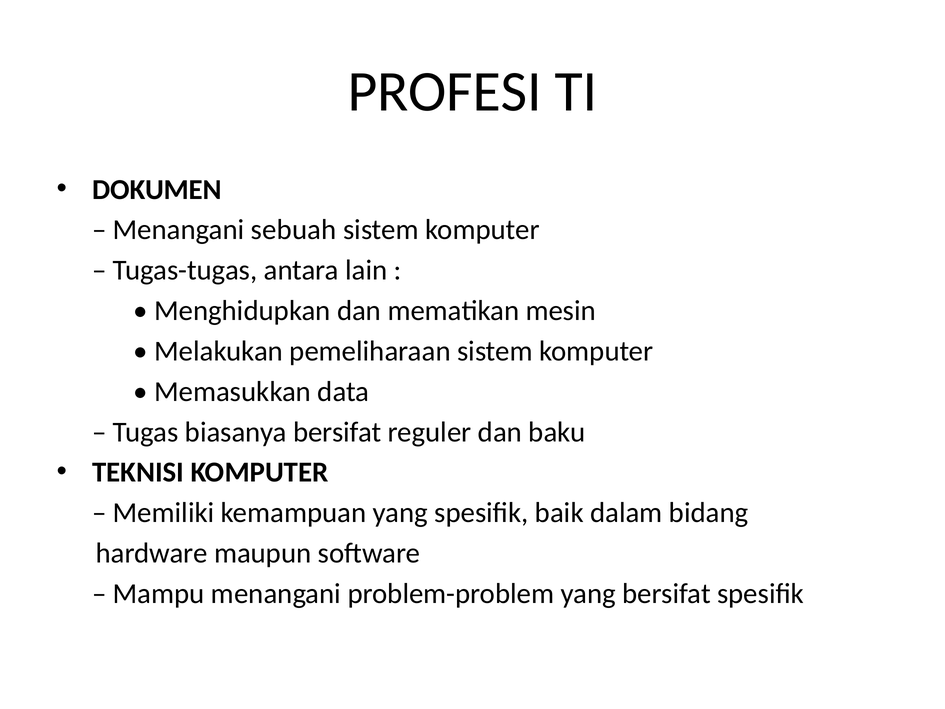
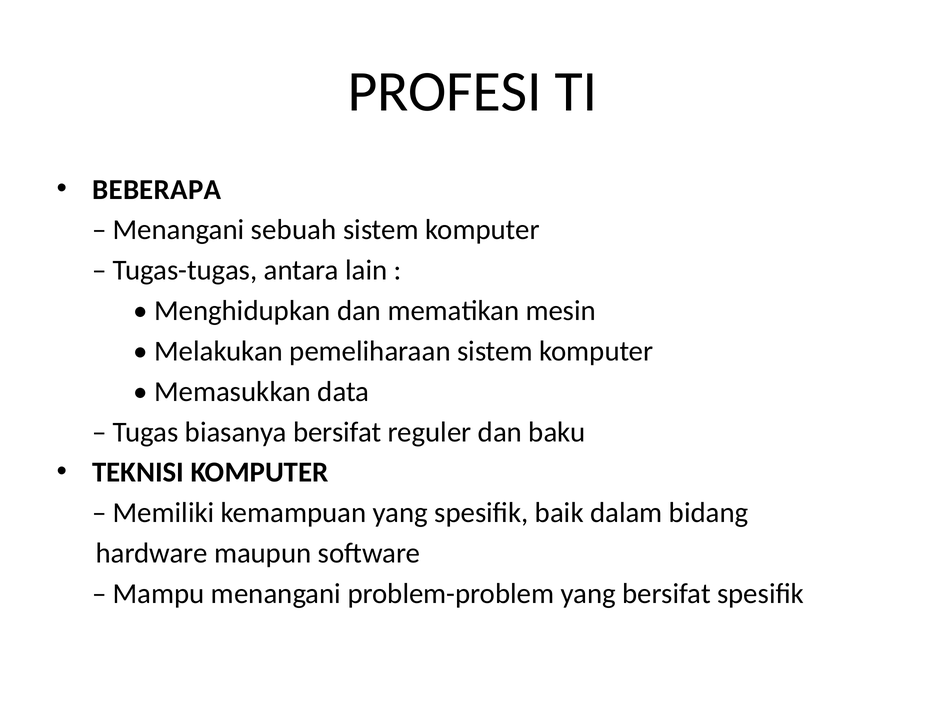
DOKUMEN: DOKUMEN -> BEBERAPA
